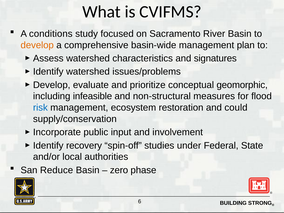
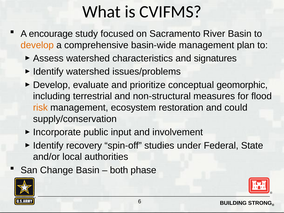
conditions: conditions -> encourage
infeasible: infeasible -> terrestrial
risk colour: blue -> orange
Reduce: Reduce -> Change
zero: zero -> both
